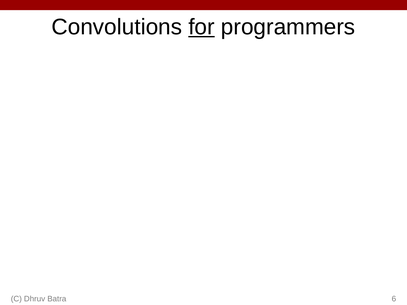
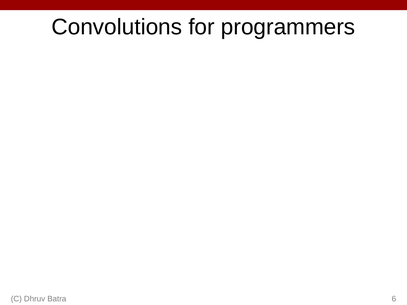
for underline: present -> none
